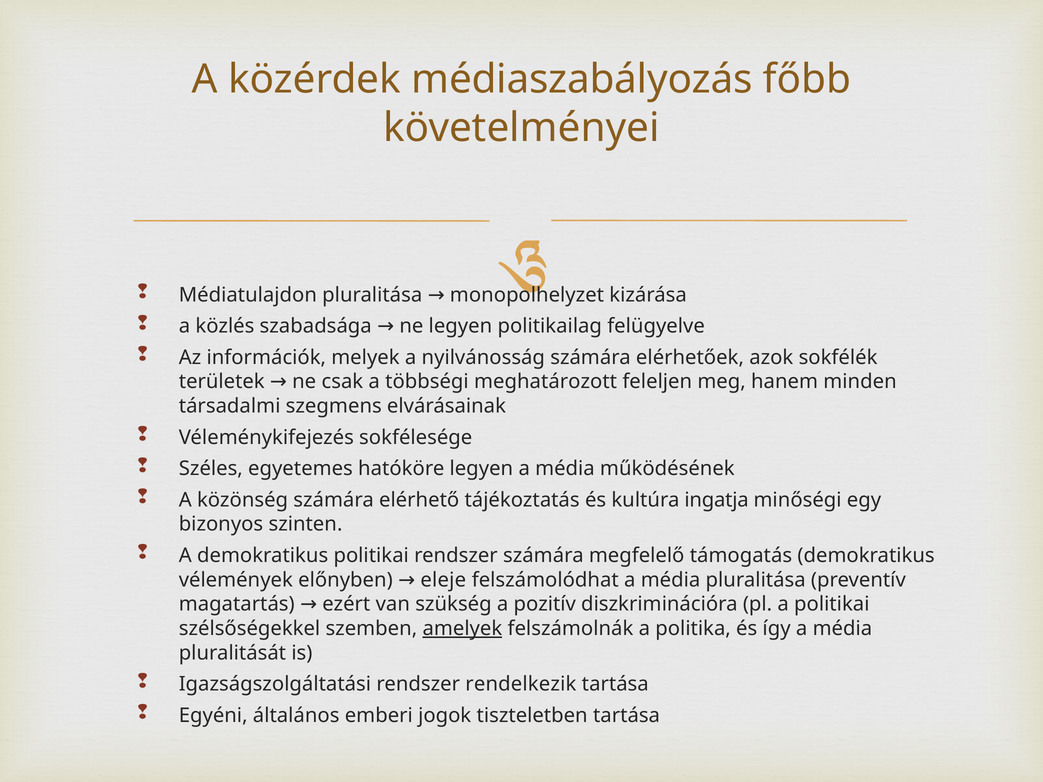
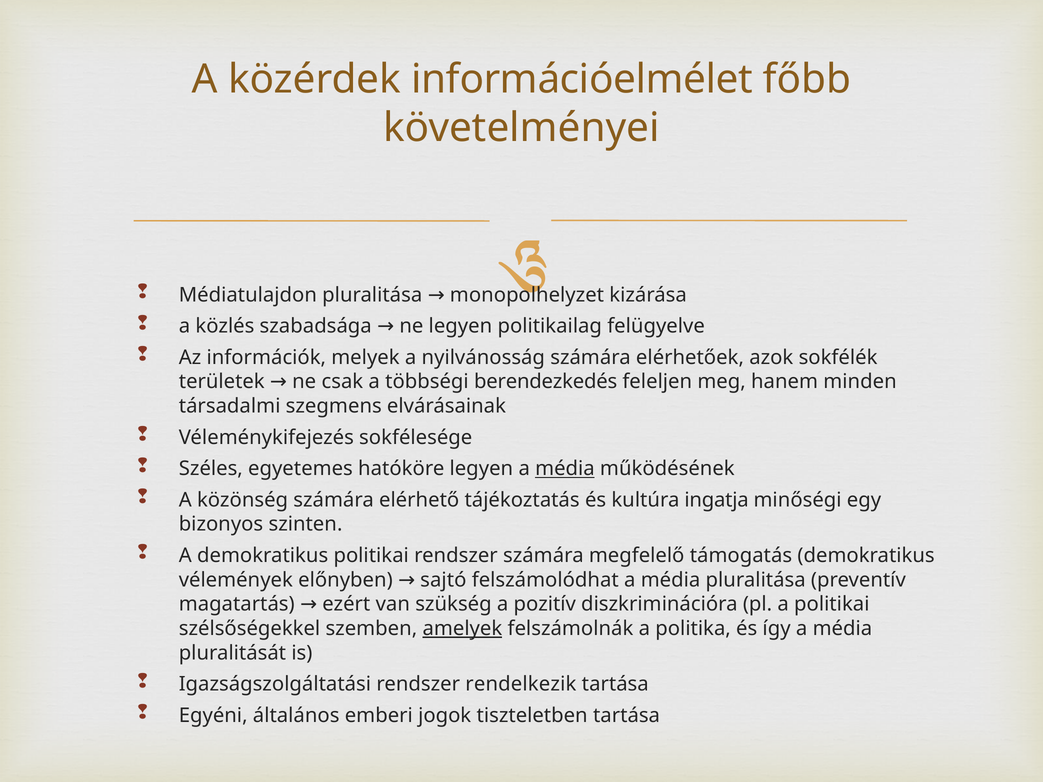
médiaszabályozás: médiaszabályozás -> információelmélet
meghatározott: meghatározott -> berendezkedés
média at (565, 469) underline: none -> present
eleje: eleje -> sajtó
